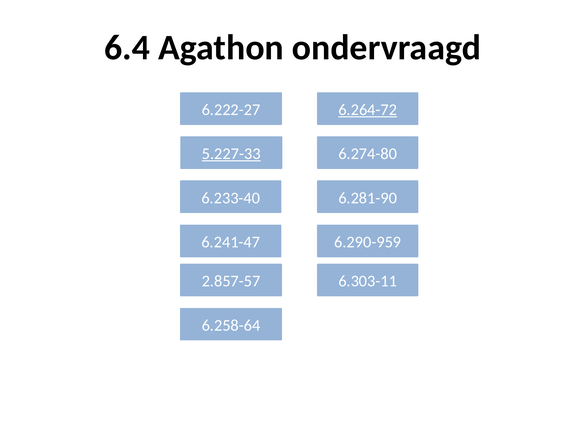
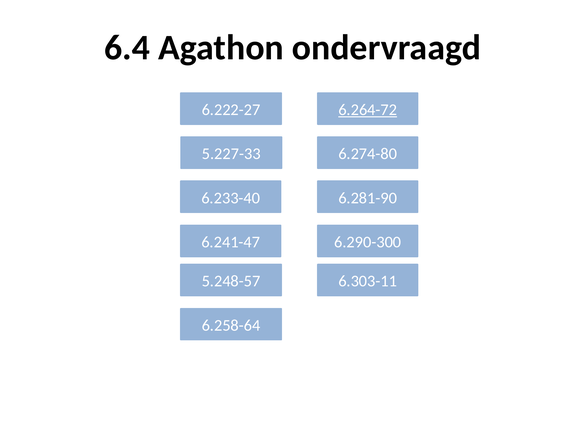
5.227-33 underline: present -> none
6.290-959: 6.290-959 -> 6.290-300
2.857-57: 2.857-57 -> 5.248-57
